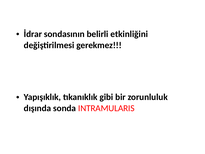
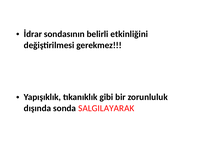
INTRAMULARIS: INTRAMULARIS -> SALGILAYARAK
